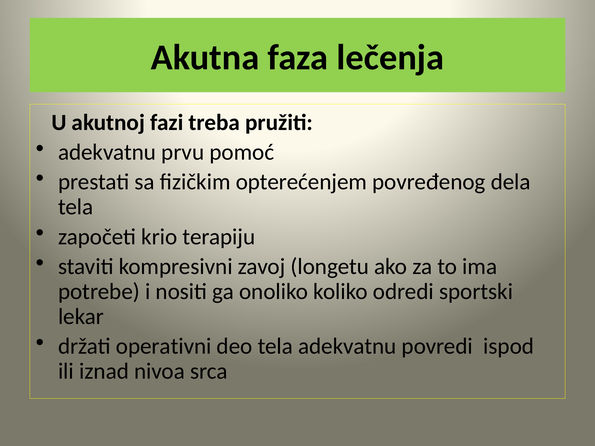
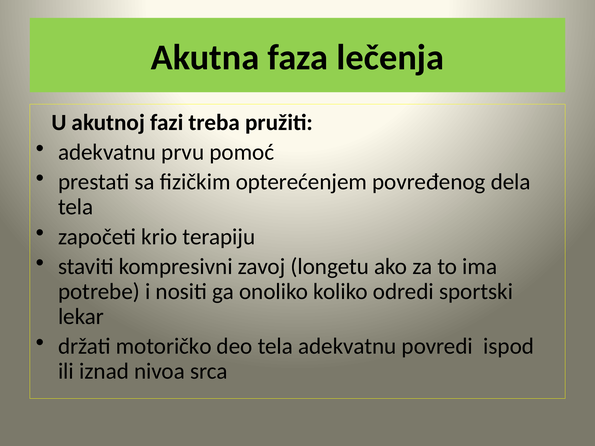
operativni: operativni -> motoričko
